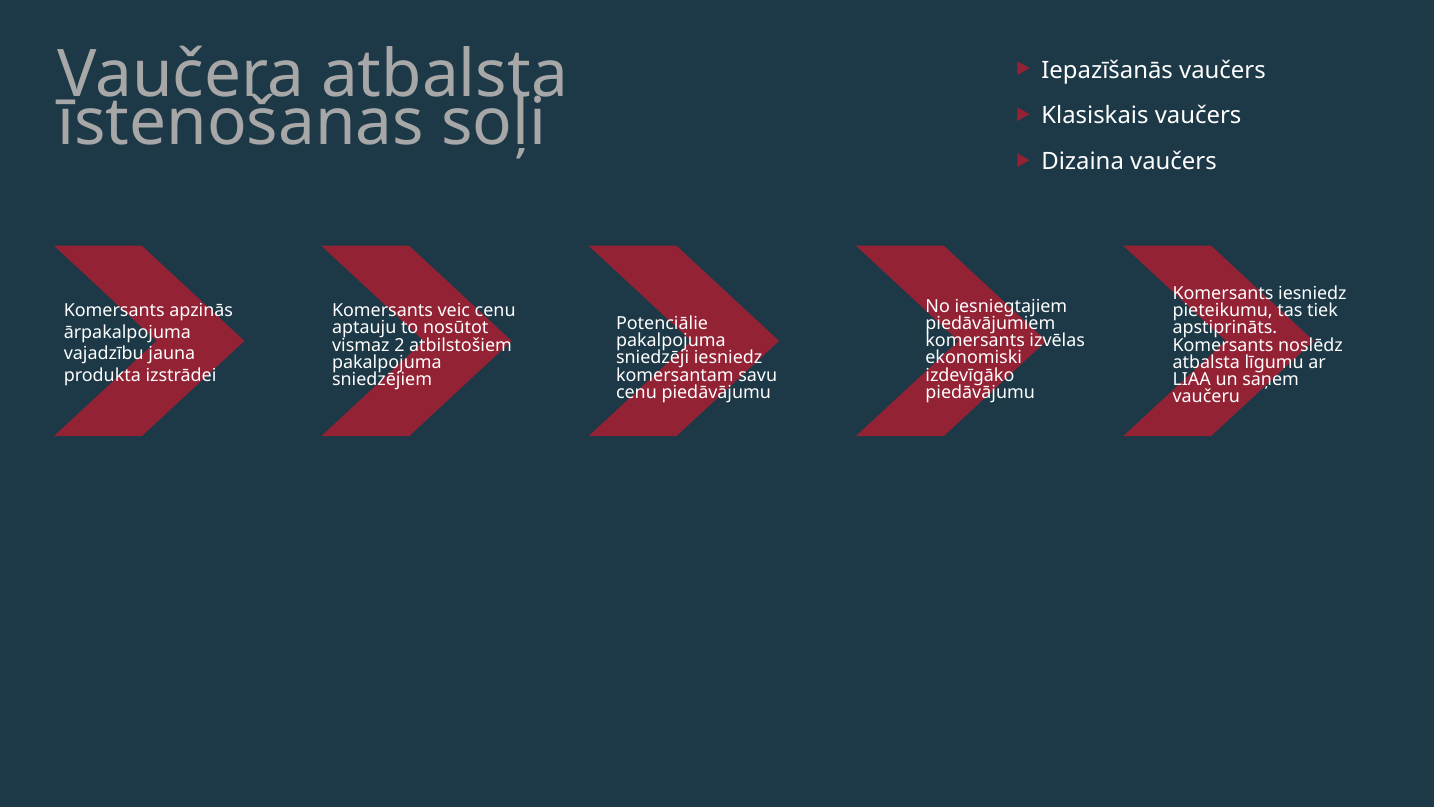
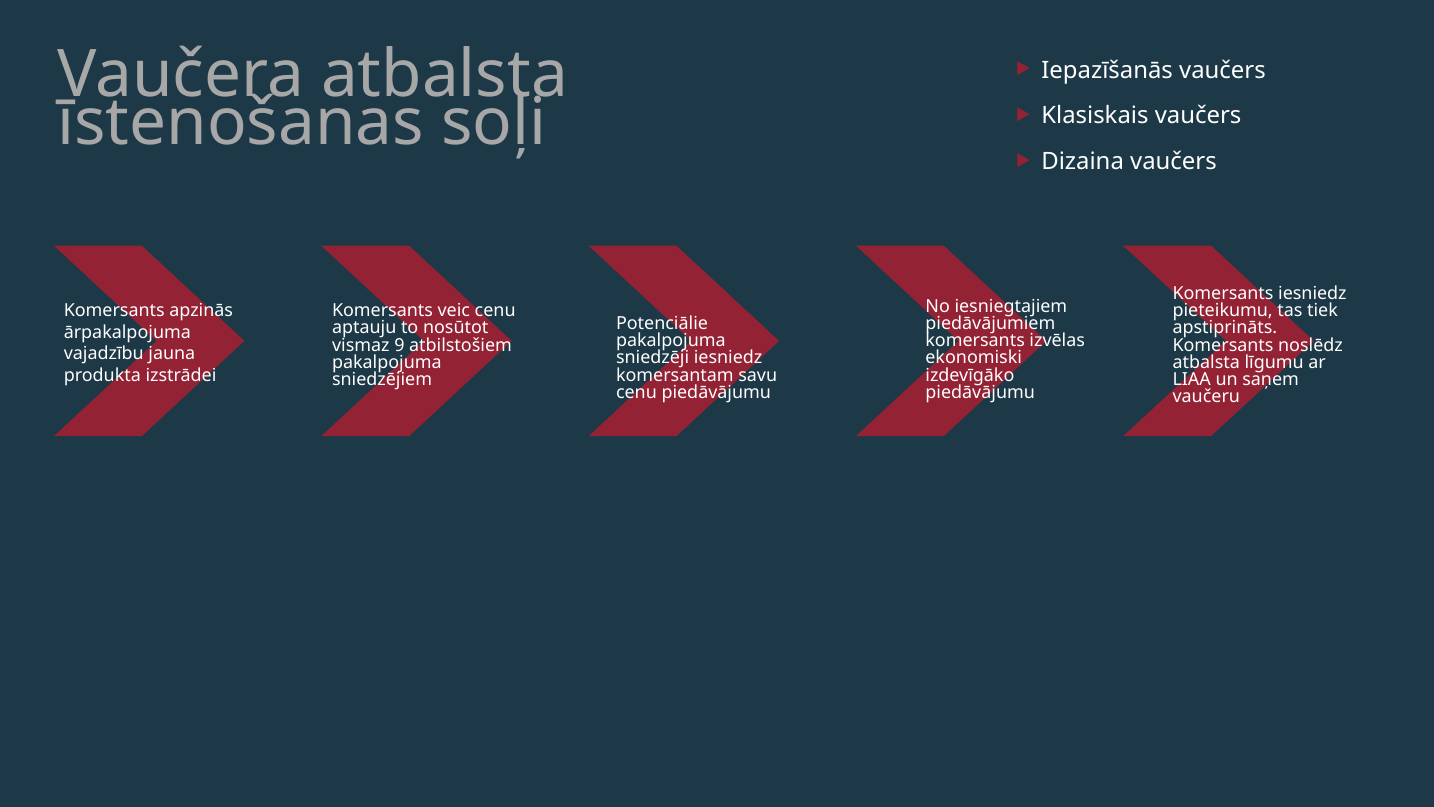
2: 2 -> 9
